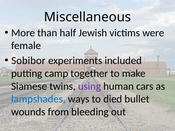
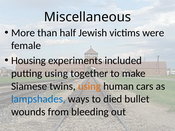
Sobibor: Sobibor -> Housing
putting camp: camp -> using
using at (89, 86) colour: purple -> orange
